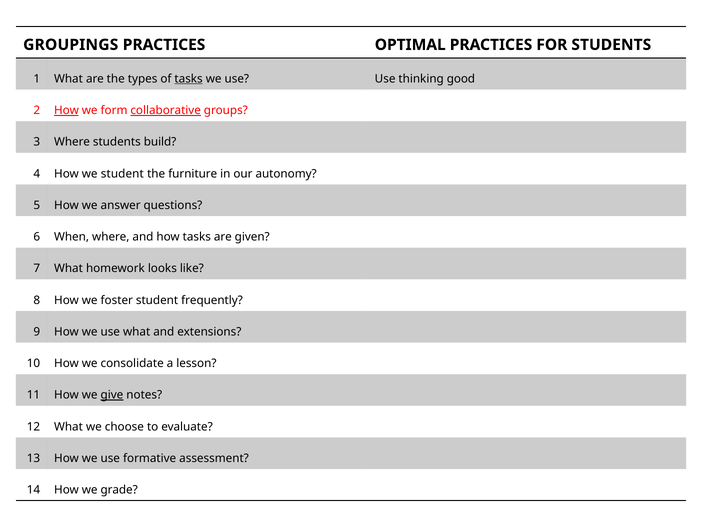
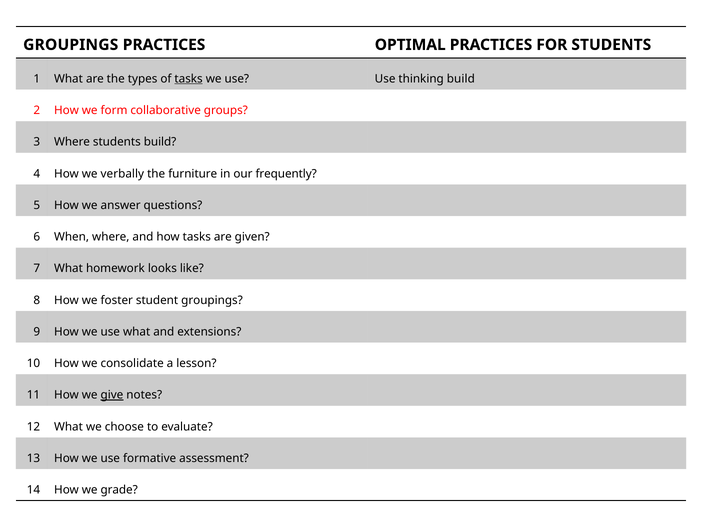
thinking good: good -> build
How at (66, 110) underline: present -> none
collaborative underline: present -> none
we student: student -> verbally
autonomy: autonomy -> frequently
student frequently: frequently -> groupings
